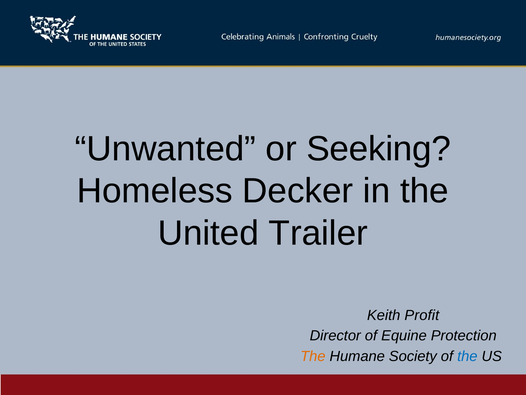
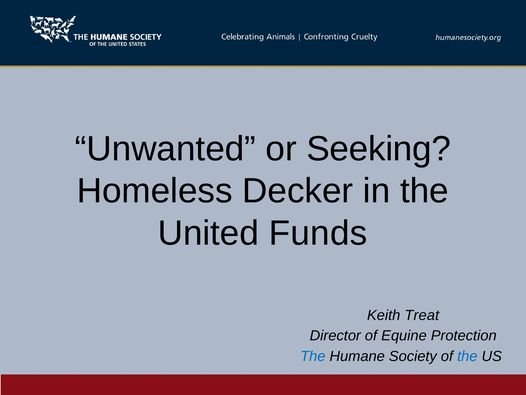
Trailer: Trailer -> Funds
Profit: Profit -> Treat
The at (313, 356) colour: orange -> blue
